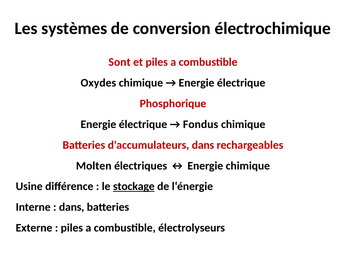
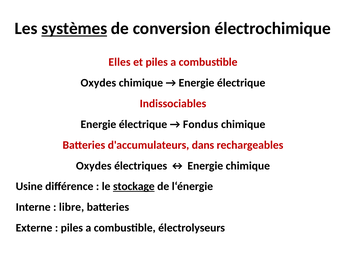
systèmes underline: none -> present
Sont: Sont -> Elles
Phosphorique: Phosphorique -> Indissociables
Molten at (94, 166): Molten -> Oxydes
dans at (72, 208): dans -> libre
